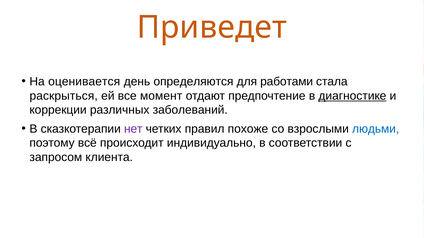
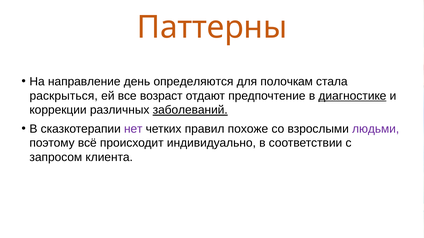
Приведет: Приведет -> Паттерны
оценивается: оценивается -> направление
работами: работами -> полочкам
момент: момент -> возраст
заболеваний underline: none -> present
людьми colour: blue -> purple
